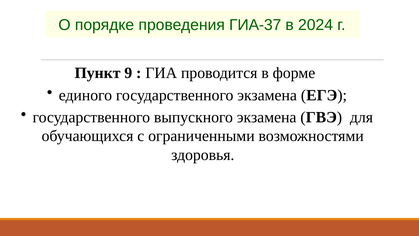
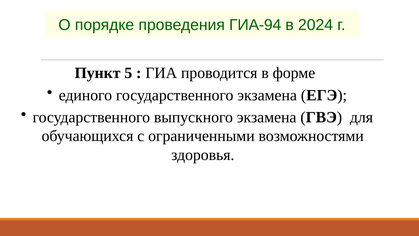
ГИА-37: ГИА-37 -> ГИА-94
9: 9 -> 5
